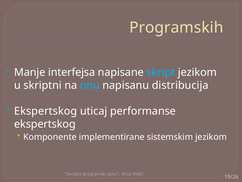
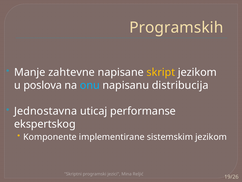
interfejsa: interfejsa -> zahtevne
skript colour: light blue -> yellow
u skriptni: skriptni -> poslova
Ekspertskog at (46, 111): Ekspertskog -> Jednostavna
